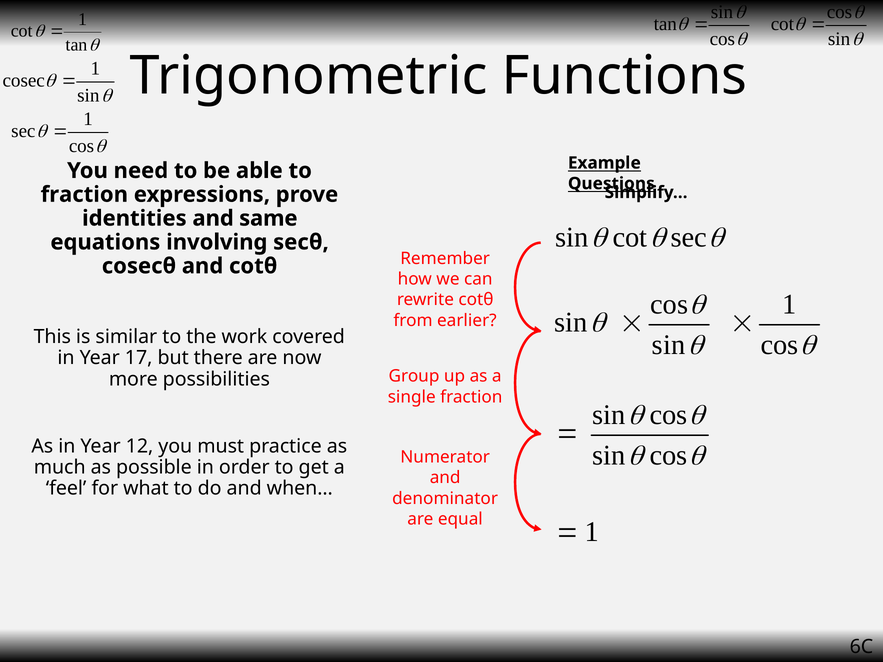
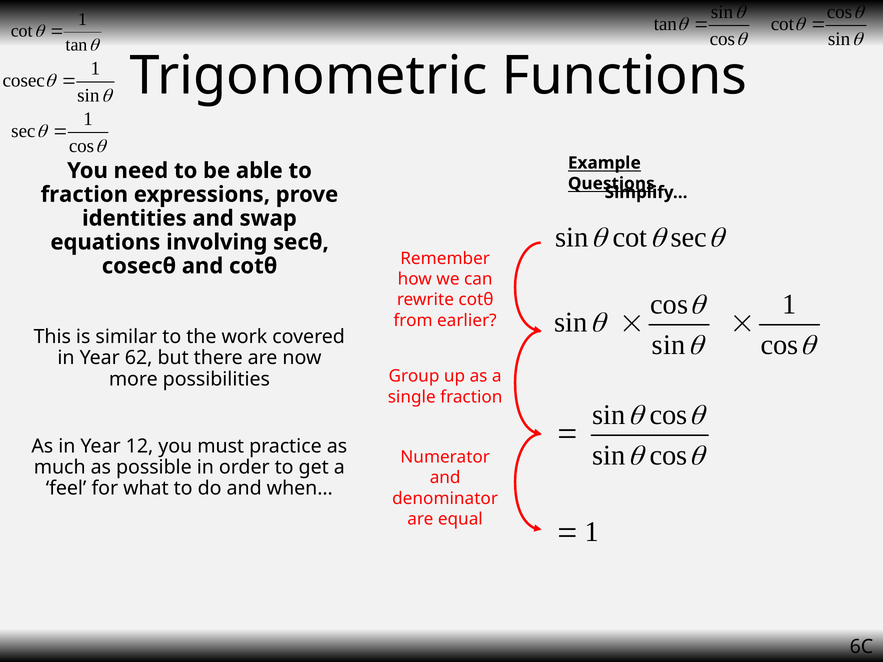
same: same -> swap
17: 17 -> 62
